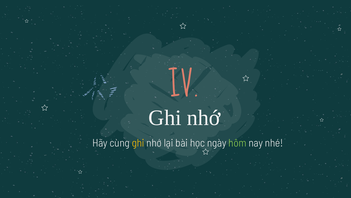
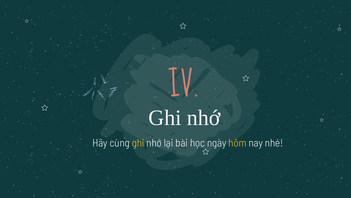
hôm colour: light green -> yellow
